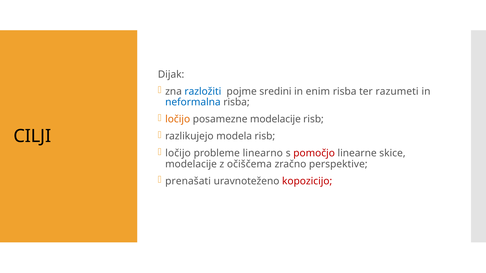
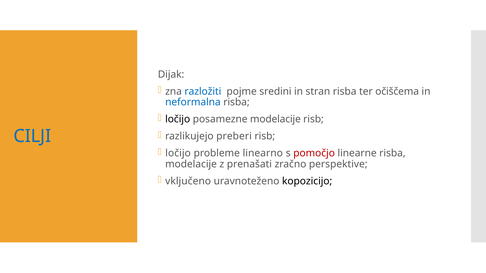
enim: enim -> stran
razumeti: razumeti -> očiščema
ločijo at (178, 119) colour: orange -> black
modela: modela -> preberi
CILJI colour: black -> blue
linearne skice: skice -> risba
očiščema: očiščema -> prenašati
prenašati: prenašati -> vključeno
kopozicijo colour: red -> black
